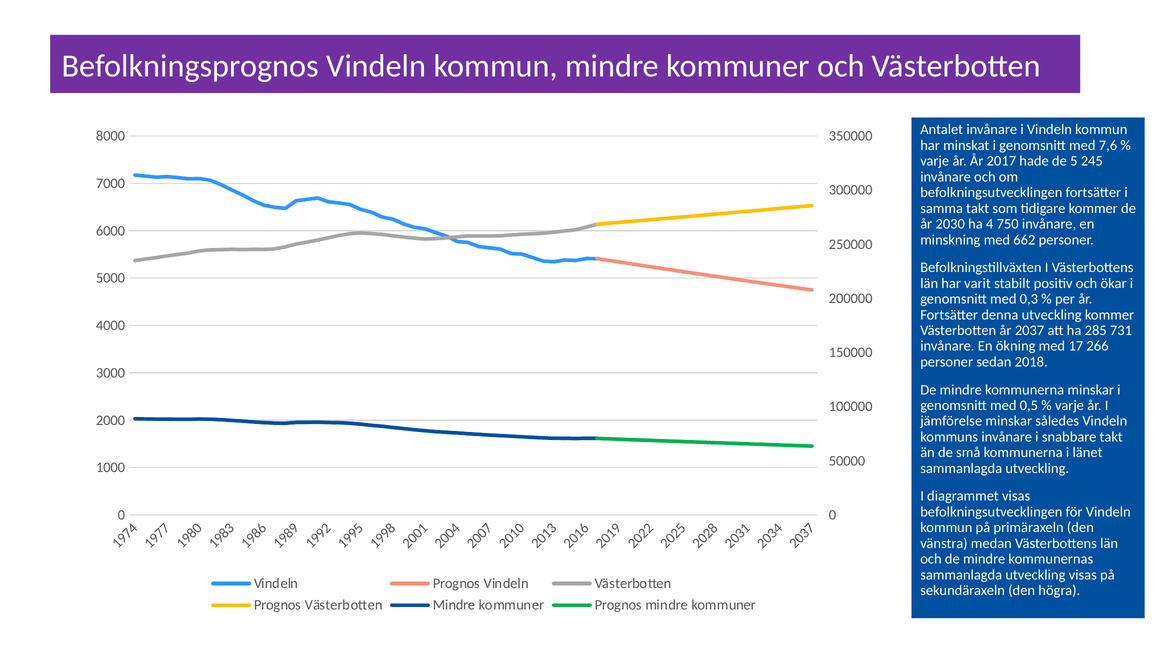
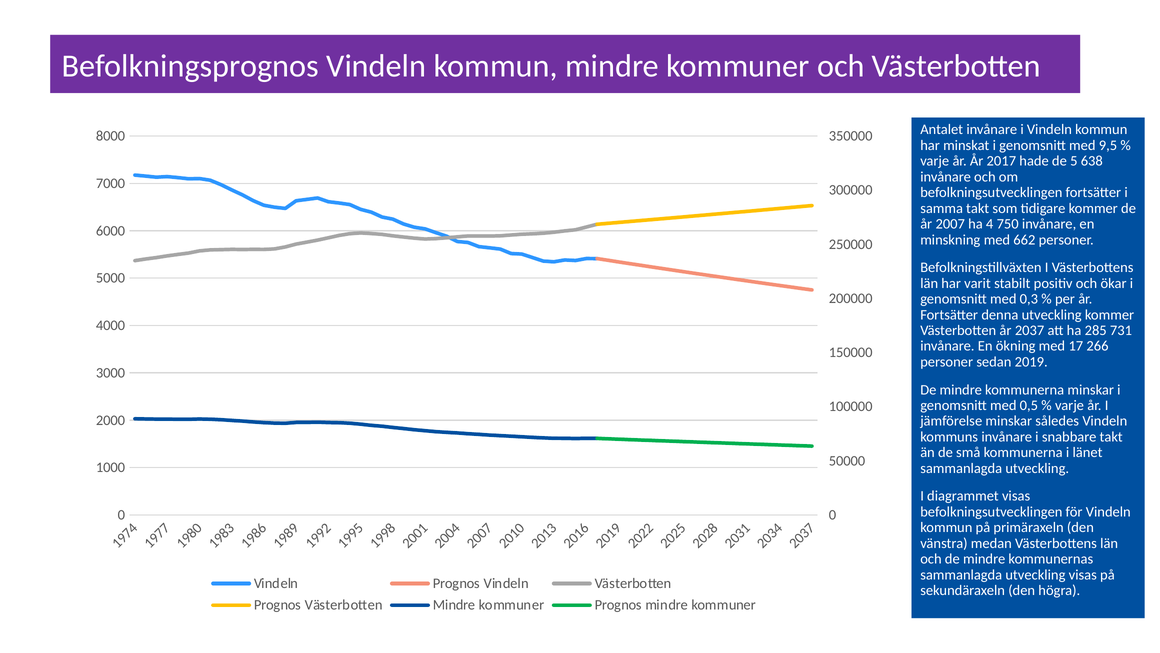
7,6: 7,6 -> 9,5
245: 245 -> 638
2030: 2030 -> 2007
2018: 2018 -> 2019
